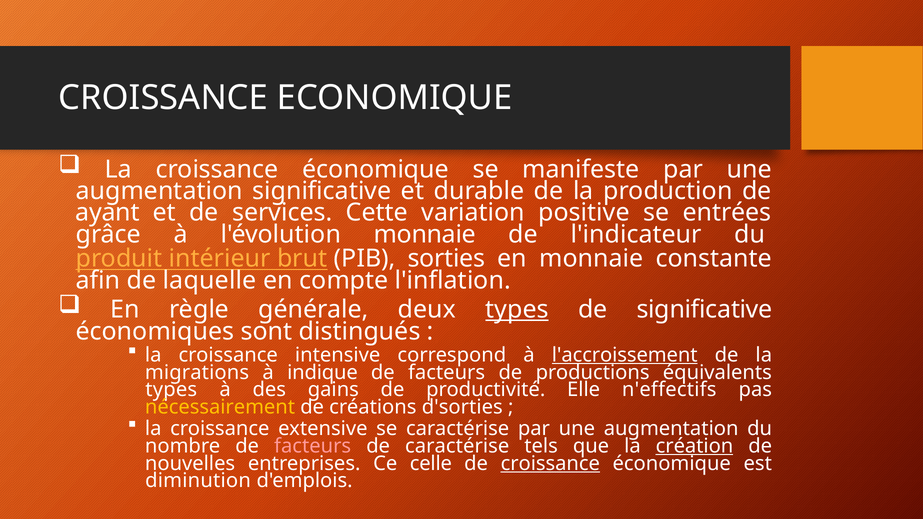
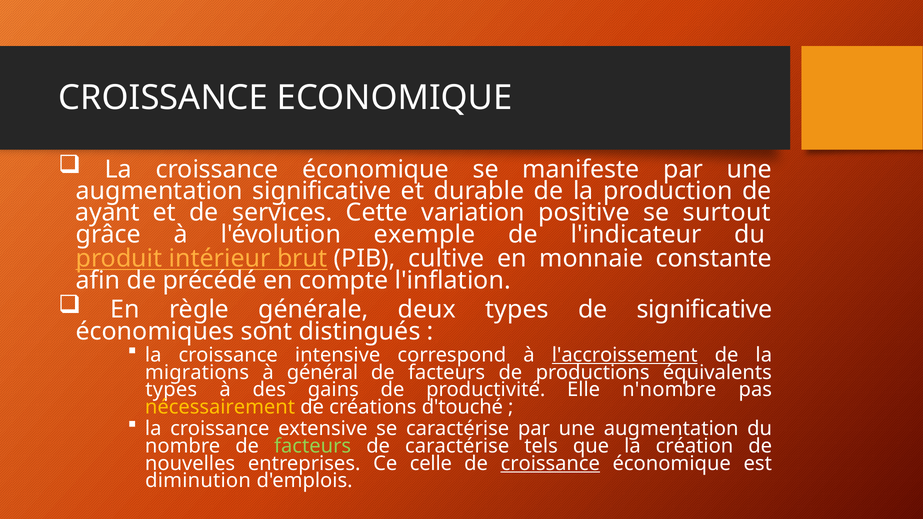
entrées: entrées -> surtout
l'évolution monnaie: monnaie -> exemple
sorties: sorties -> cultive
laquelle: laquelle -> précédé
types at (517, 310) underline: present -> none
indique: indique -> général
n'effectifs: n'effectifs -> n'nombre
d'sorties: d'sorties -> d'touché
facteurs at (313, 446) colour: pink -> light green
création underline: present -> none
